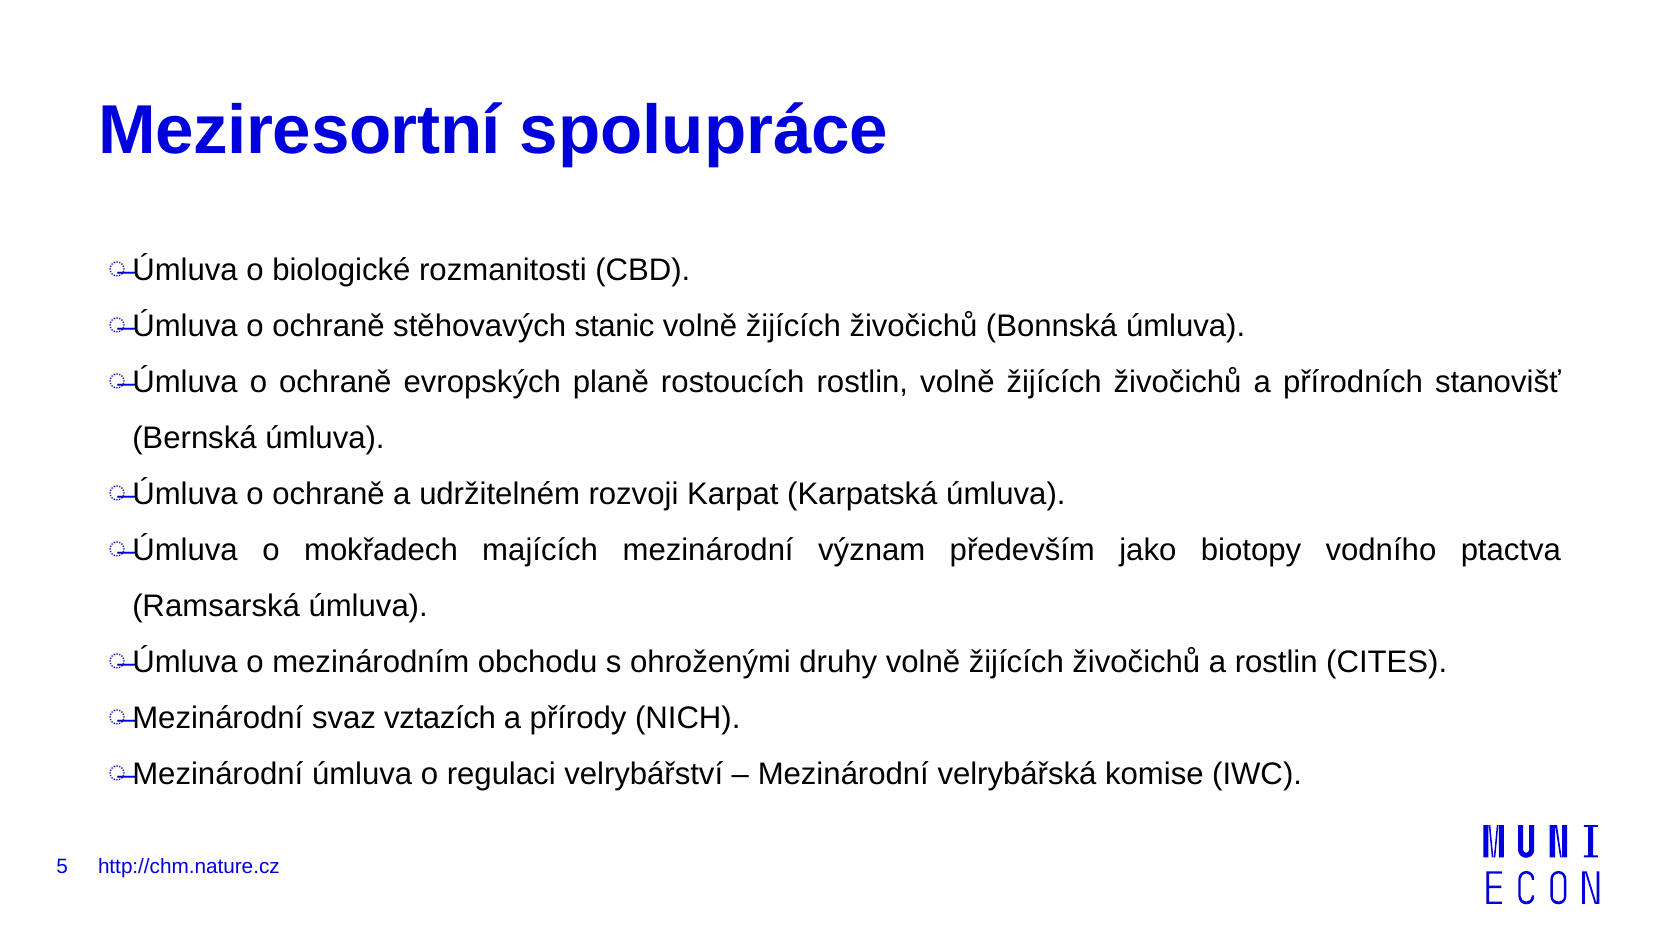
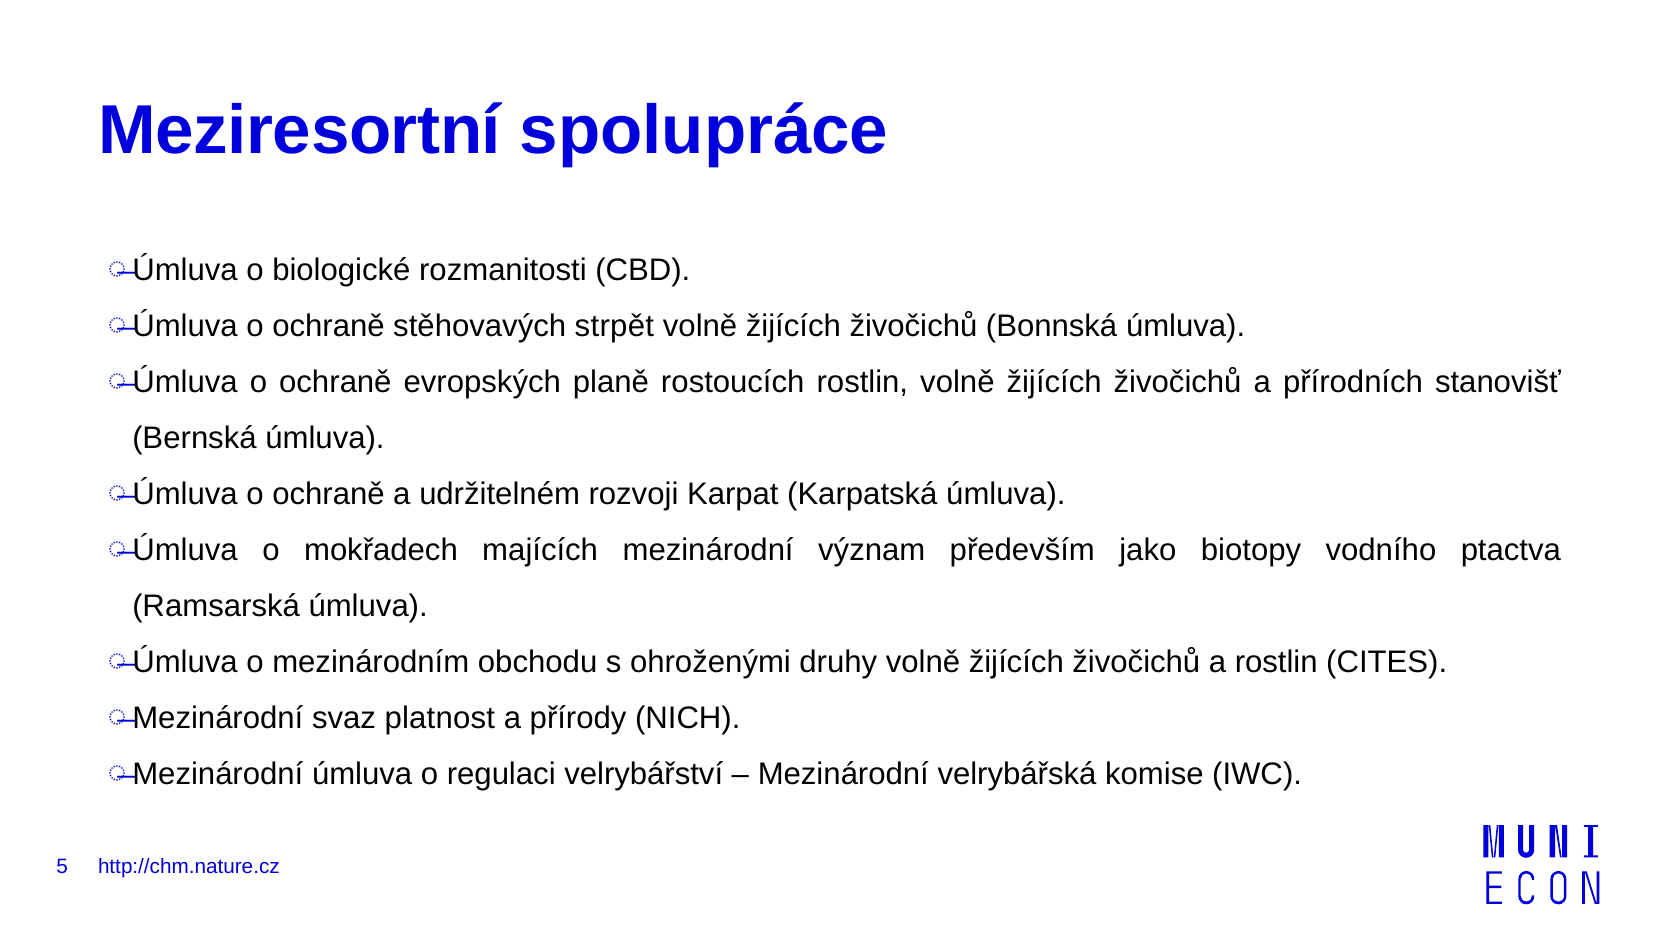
stanic: stanic -> strpět
vztazích: vztazích -> platnost
